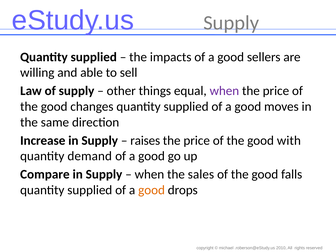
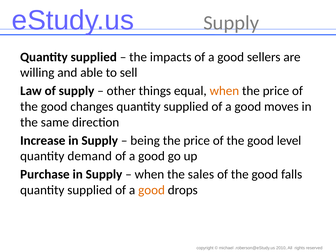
when at (224, 91) colour: purple -> orange
raises: raises -> being
with: with -> level
Compare: Compare -> Purchase
